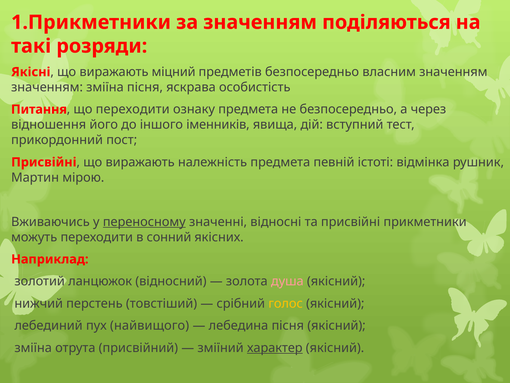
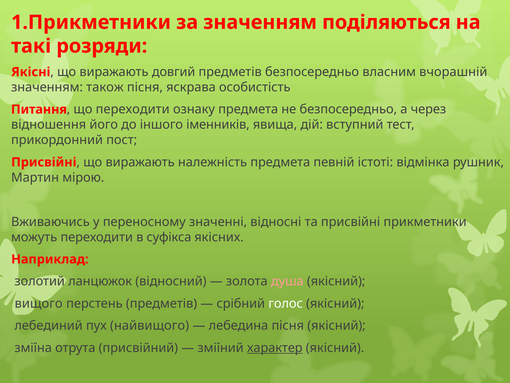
міцний: міцний -> довгий
власним значенням: значенням -> вчорашній
значенням зміїна: зміїна -> також
переносному underline: present -> none
сонний: сонний -> суфікса
нижчий: нижчий -> вищого
перстень товстіший: товстіший -> предметів
голос colour: yellow -> white
